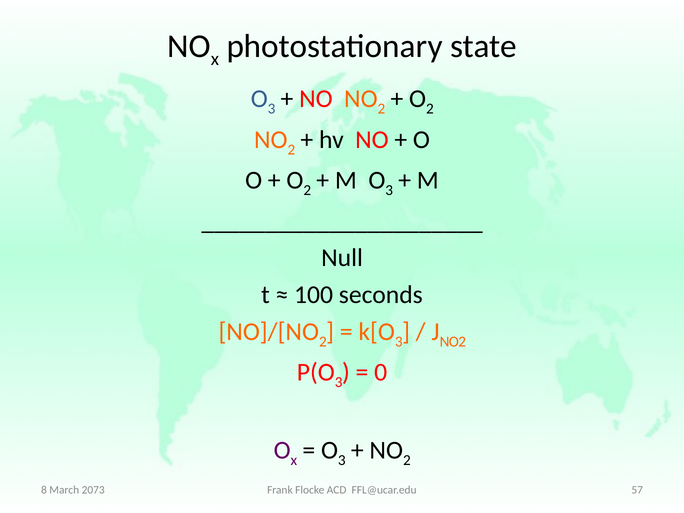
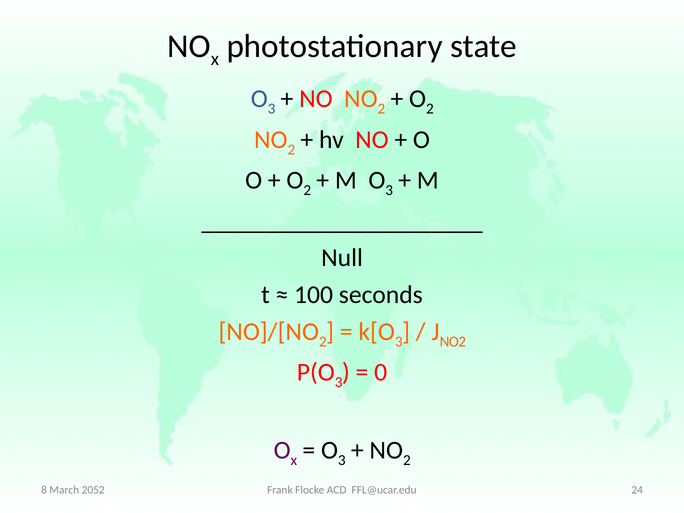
57: 57 -> 24
2073: 2073 -> 2052
